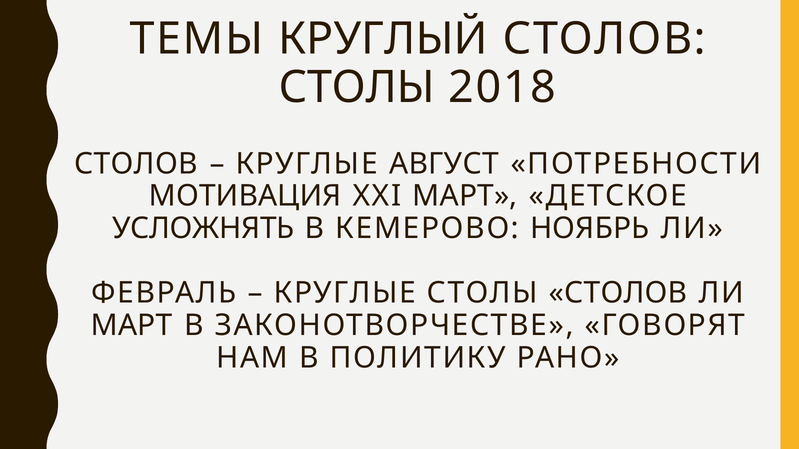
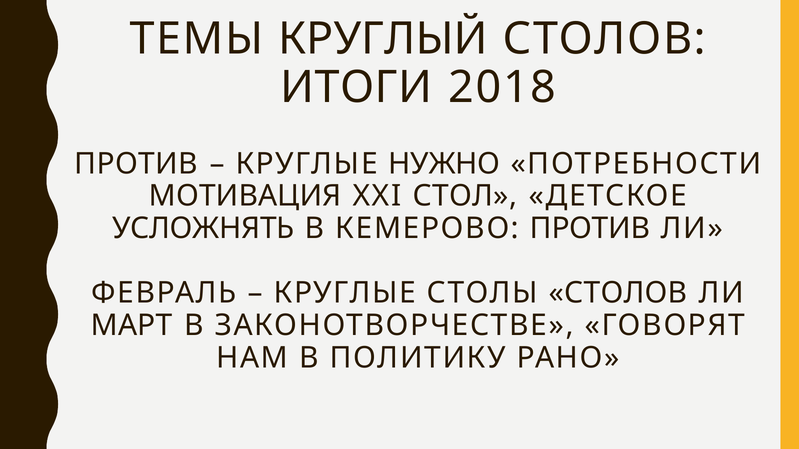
СТОЛЫ at (357, 87): СТОЛЫ -> ИТОГИ
СТОЛОВ at (136, 164): СТОЛОВ -> ПРОТИВ
АВГУСТ: АВГУСТ -> НУЖНО
XXI МАРТ: МАРТ -> СТОЛ
КЕМЕРОВО НОЯБРЬ: НОЯБРЬ -> ПРОТИВ
